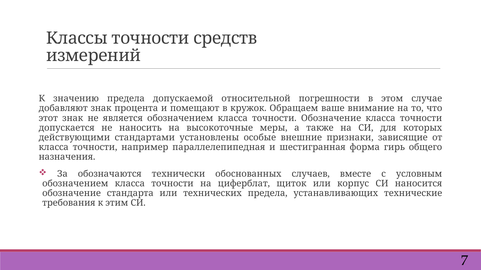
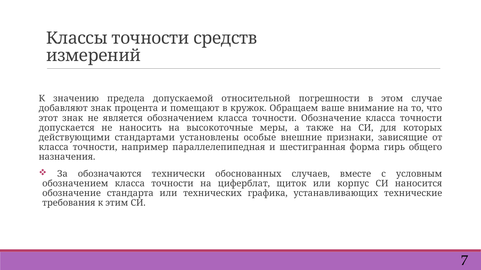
технических предела: предела -> графика
